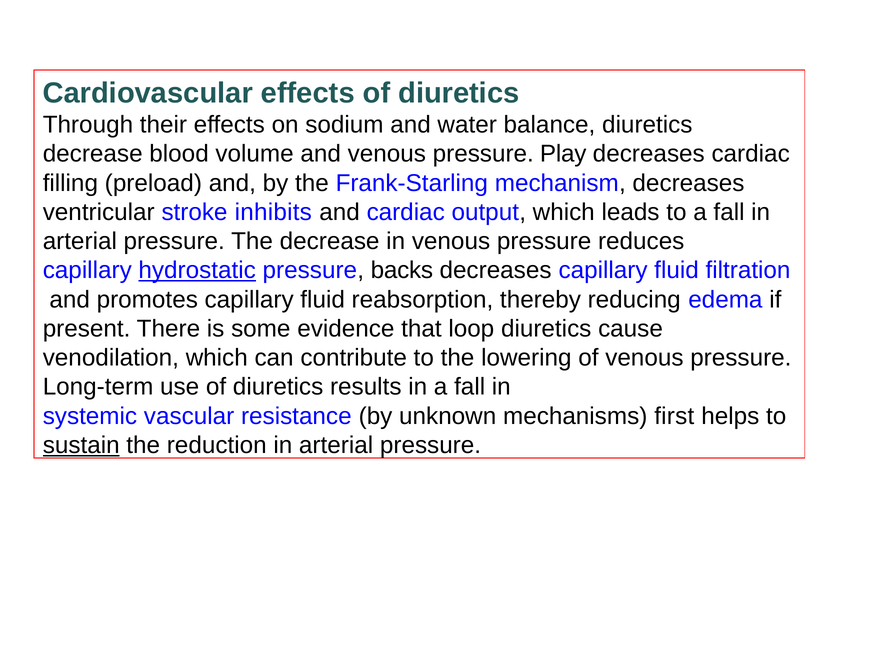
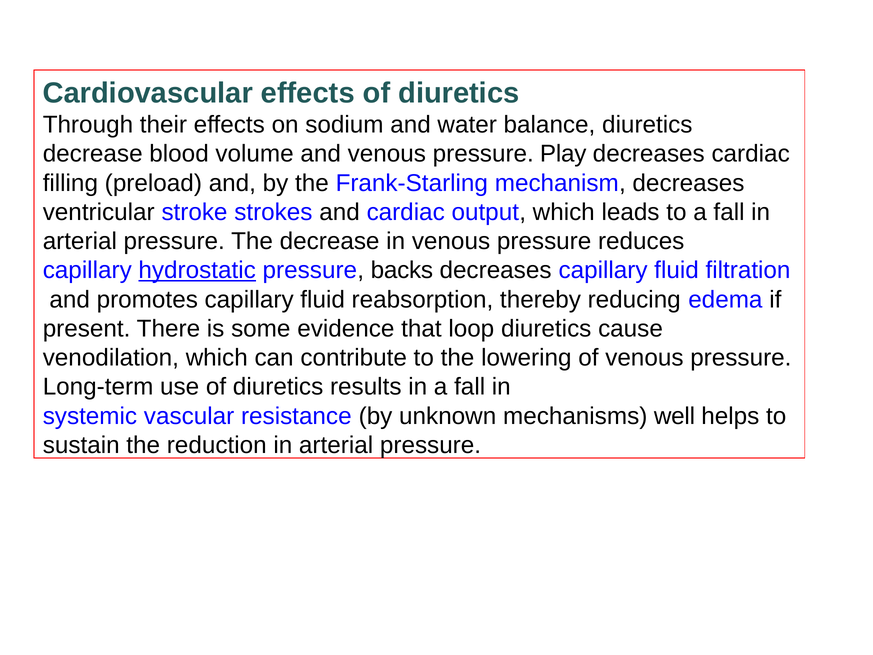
inhibits: inhibits -> strokes
first: first -> well
sustain underline: present -> none
